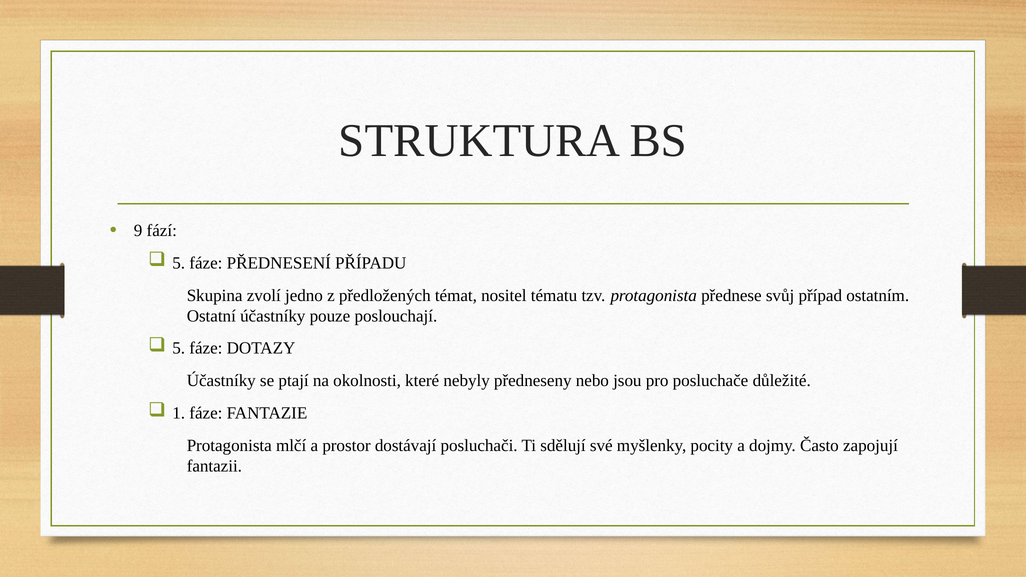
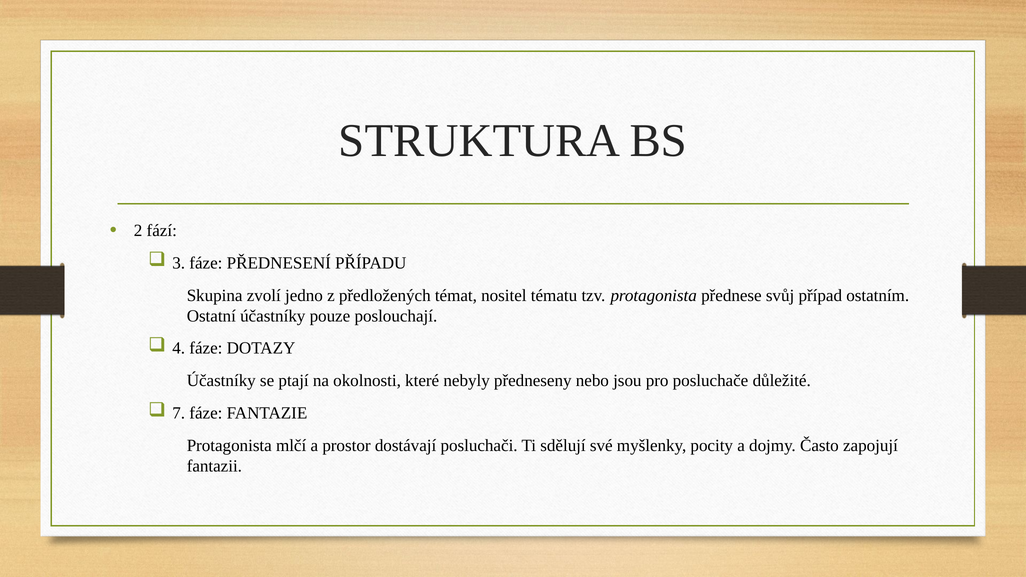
9: 9 -> 2
5 at (179, 263): 5 -> 3
5 at (179, 348): 5 -> 4
1: 1 -> 7
